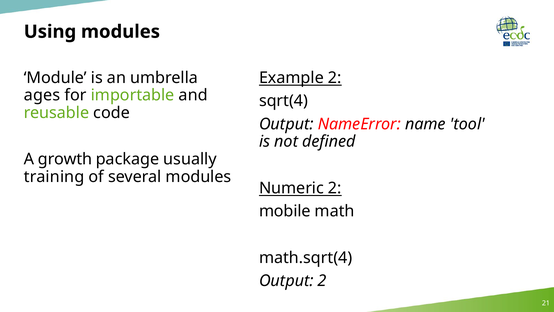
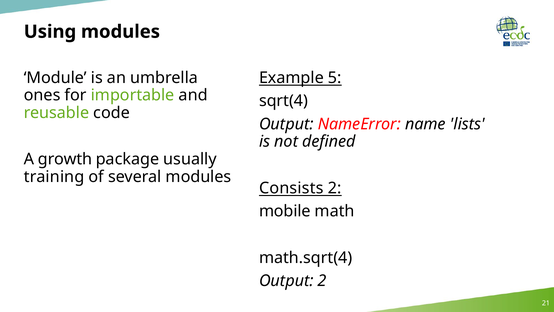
Example 2: 2 -> 5
ages: ages -> ones
tool: tool -> lists
Numeric: Numeric -> Consists
